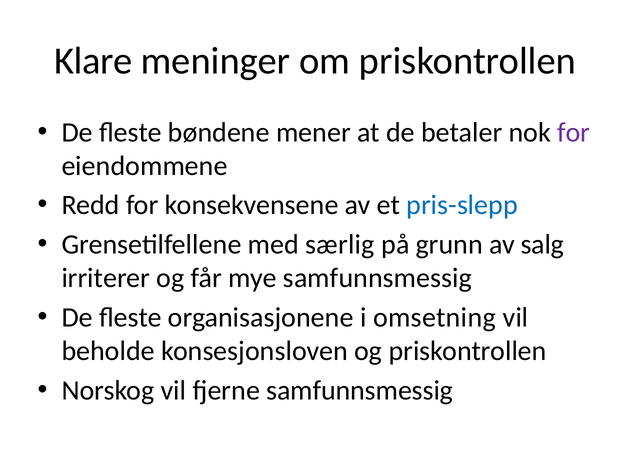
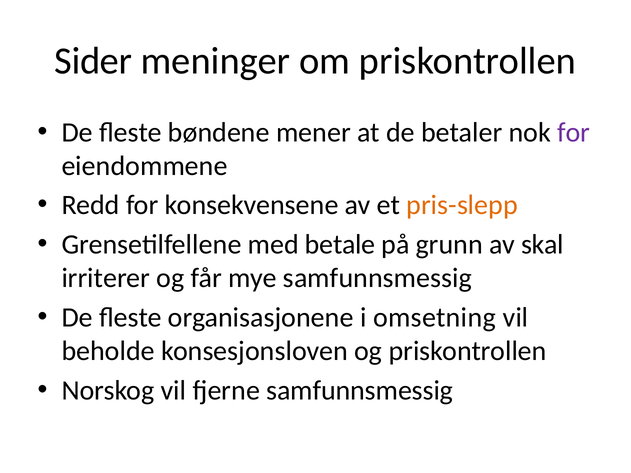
Klare: Klare -> Sider
pris-slepp colour: blue -> orange
særlig: særlig -> betale
salg: salg -> skal
